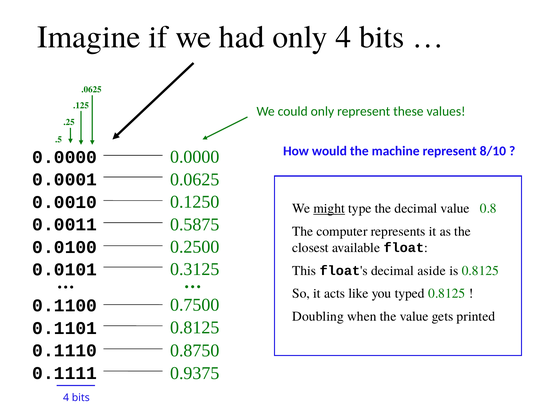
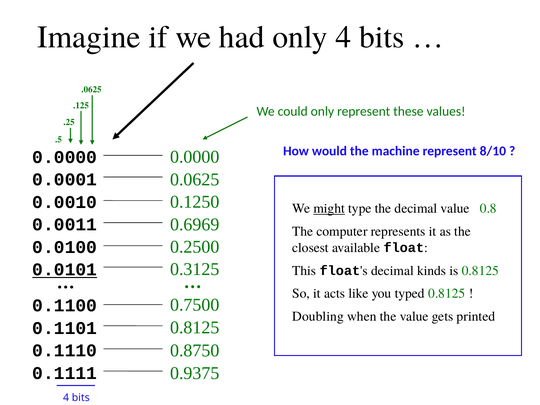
0.5875: 0.5875 -> 0.6969
0.0101 underline: none -> present
aside: aside -> kinds
